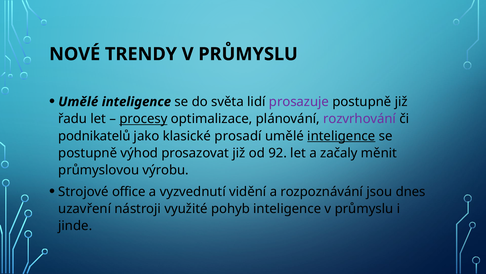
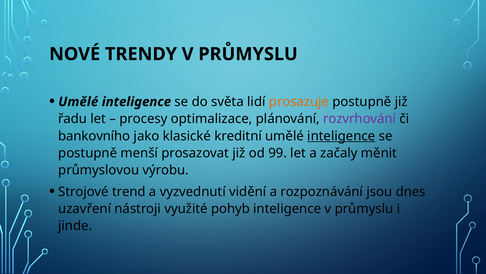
prosazuje colour: purple -> orange
procesy underline: present -> none
podnikatelů: podnikatelů -> bankovního
prosadí: prosadí -> kreditní
výhod: výhod -> menší
92: 92 -> 99
office: office -> trend
